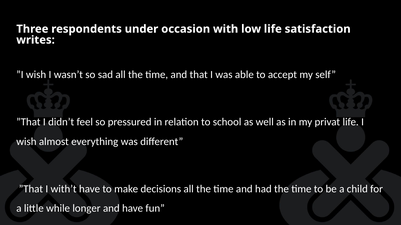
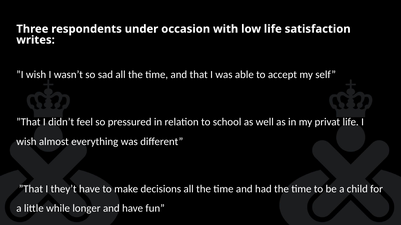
with’t: with’t -> they’t
